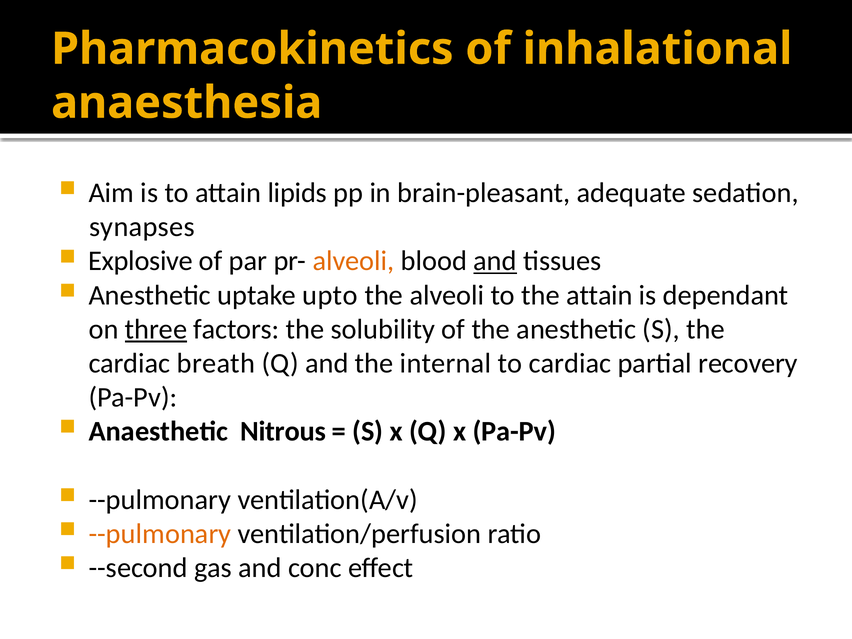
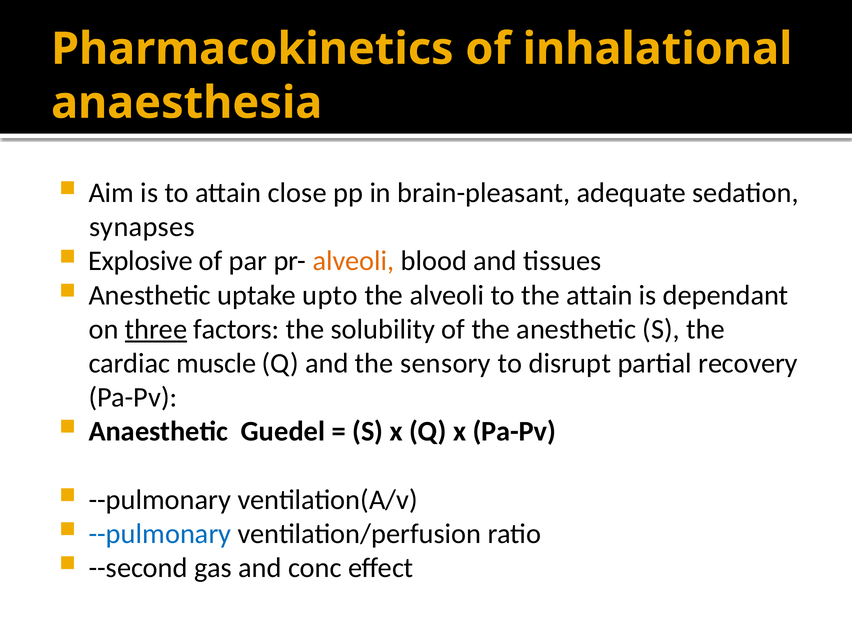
lipids: lipids -> close
and at (495, 261) underline: present -> none
breath: breath -> muscle
internal: internal -> sensory
to cardiac: cardiac -> disrupt
Nitrous: Nitrous -> Guedel
--pulmonary at (160, 534) colour: orange -> blue
